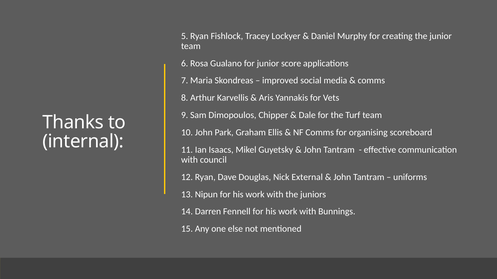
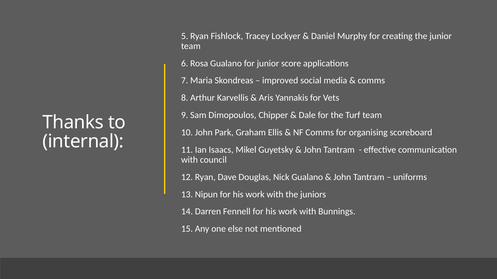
Nick External: External -> Gualano
